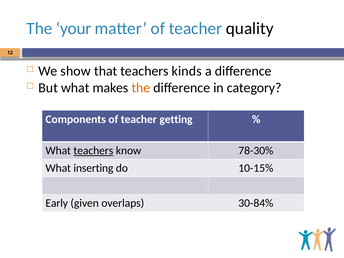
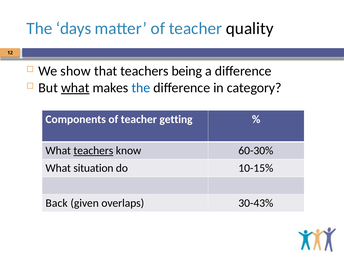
your: your -> days
kinds: kinds -> being
what at (75, 88) underline: none -> present
the at (141, 88) colour: orange -> blue
78-30%: 78-30% -> 60-30%
inserting: inserting -> situation
Early: Early -> Back
30-84%: 30-84% -> 30-43%
